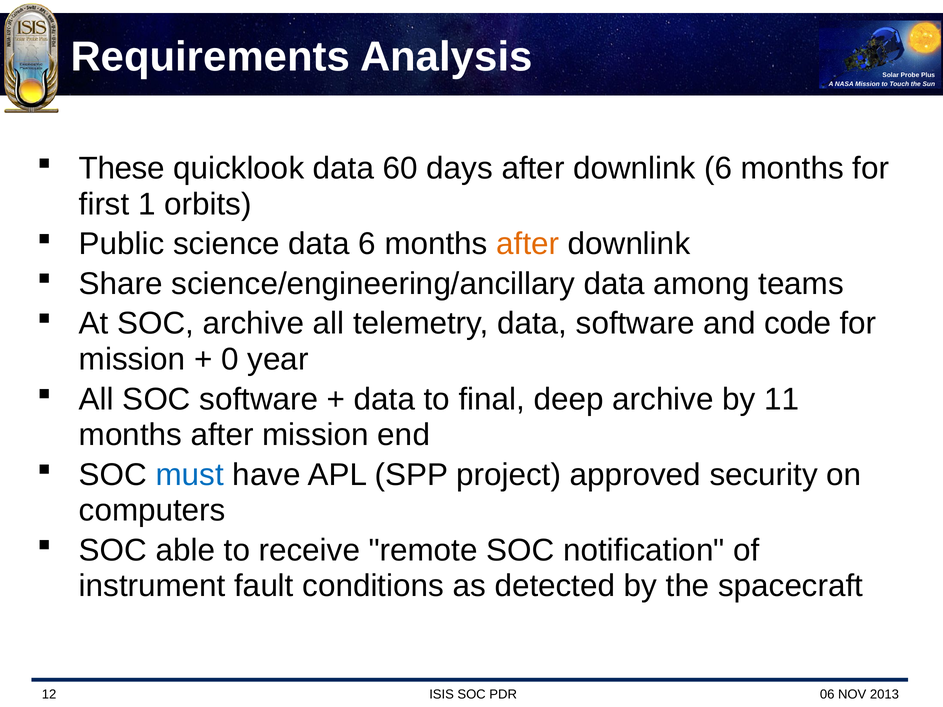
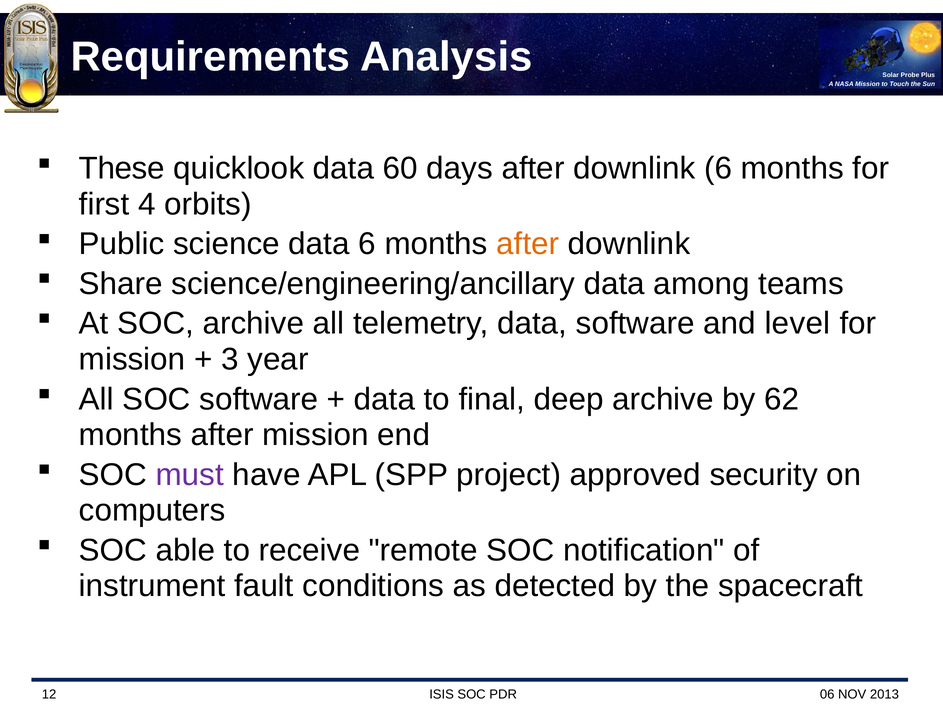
1: 1 -> 4
code: code -> level
0: 0 -> 3
11: 11 -> 62
must colour: blue -> purple
